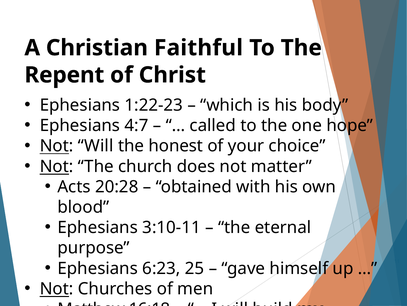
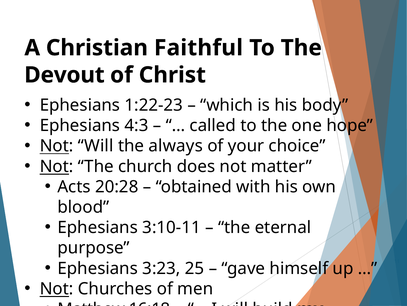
Repent: Repent -> Devout
4:7: 4:7 -> 4:3
honest: honest -> always
6:23: 6:23 -> 3:23
